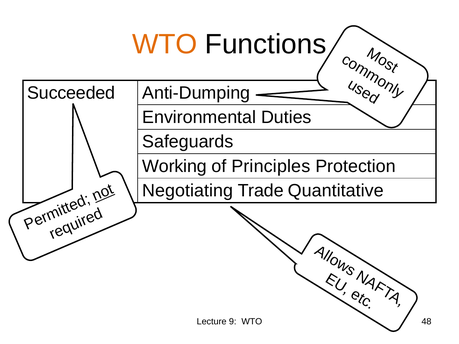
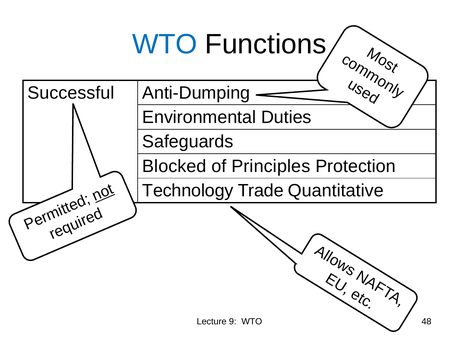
WTO at (165, 44) colour: orange -> blue
Succeeded: Succeeded -> Successful
Working: Working -> Blocked
Negotiating: Negotiating -> Technology
